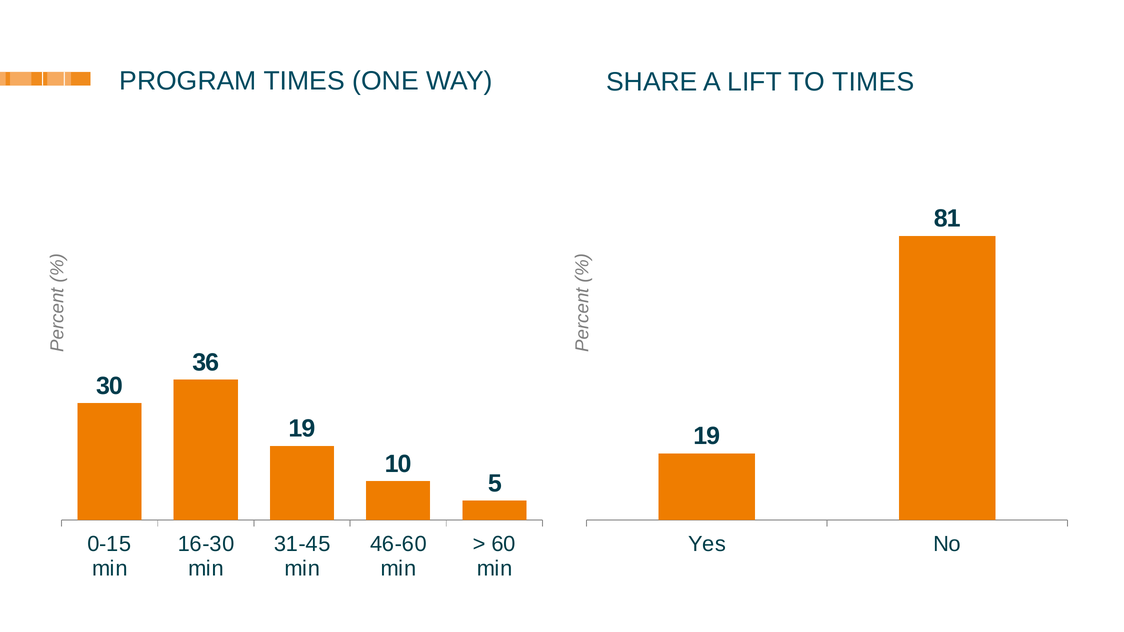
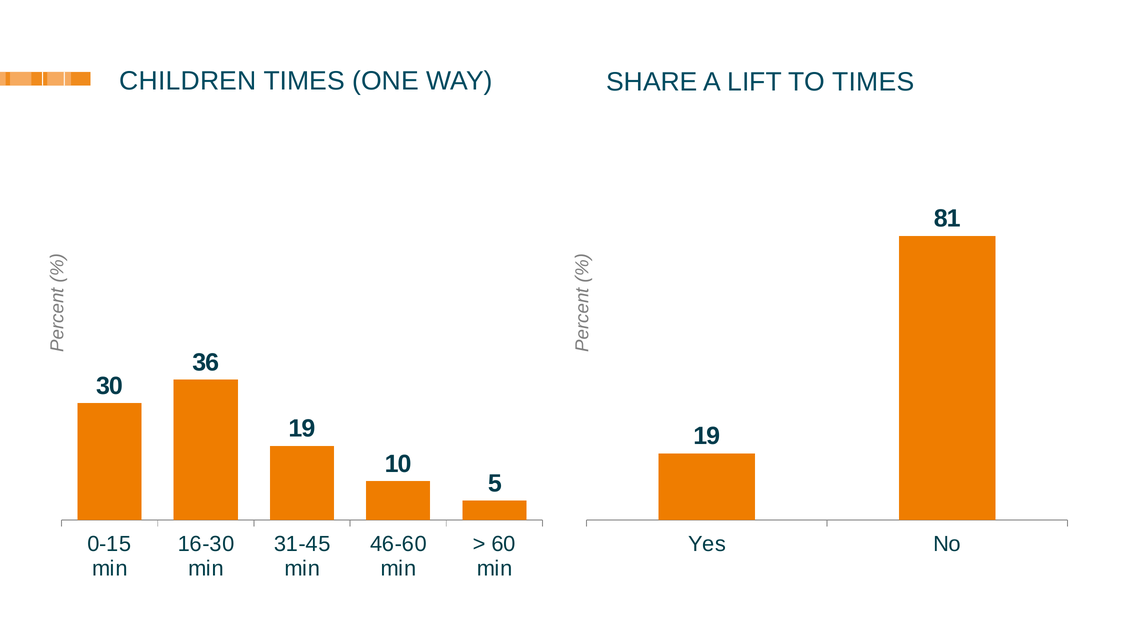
PROGRAM: PROGRAM -> CHILDREN
